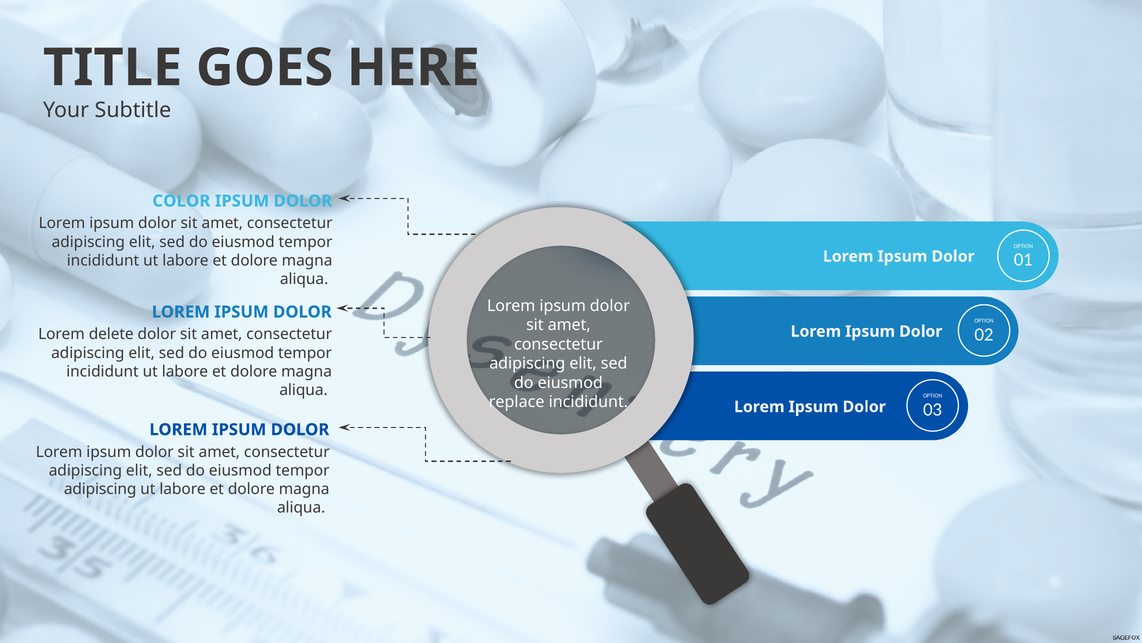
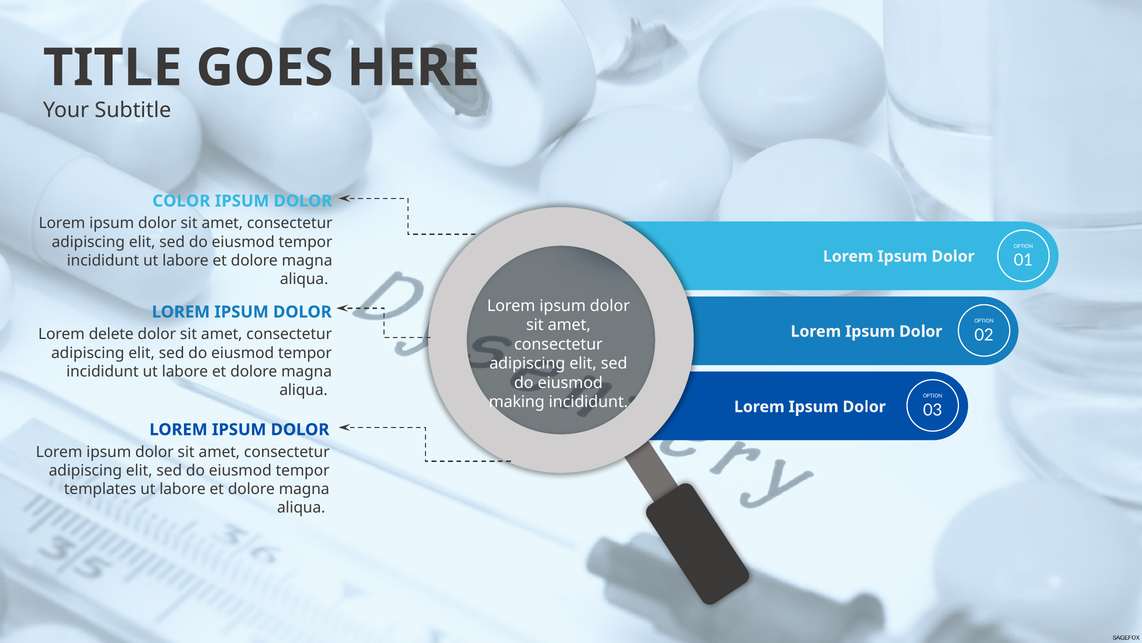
replace: replace -> making
adipiscing at (100, 489): adipiscing -> templates
